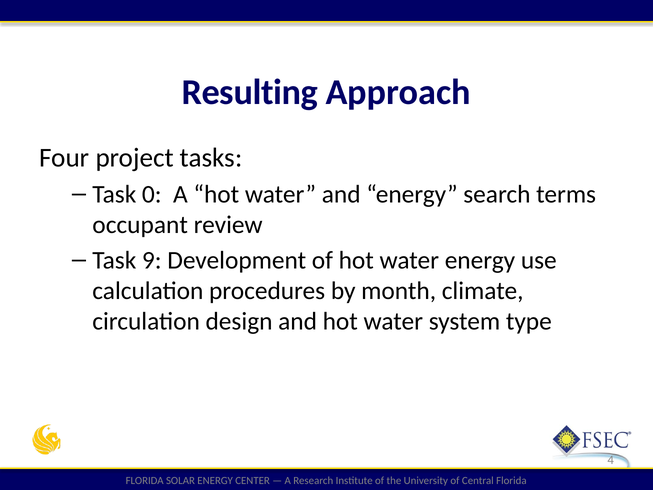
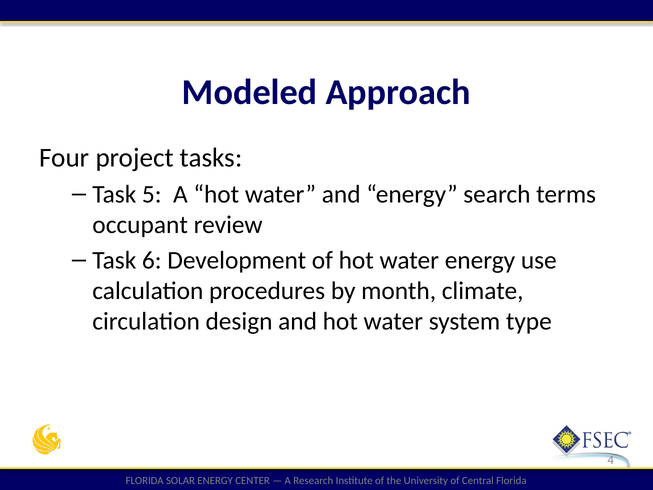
Resulting: Resulting -> Modeled
0: 0 -> 5
9: 9 -> 6
